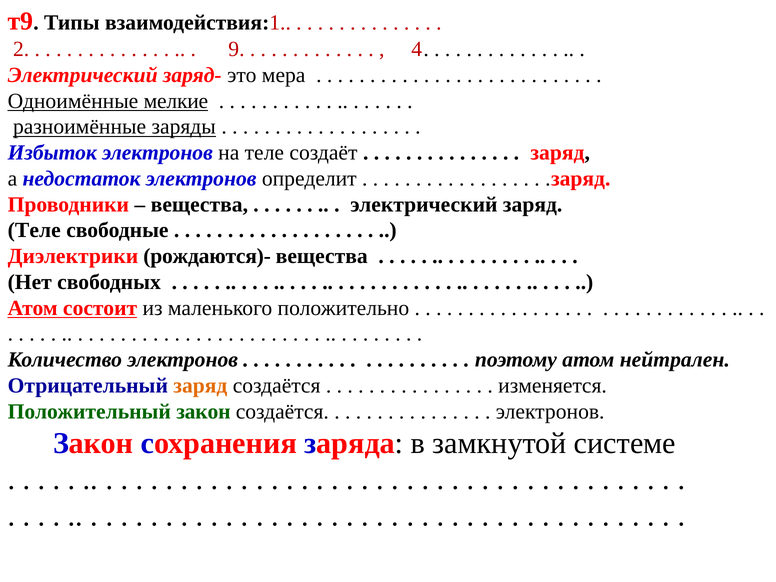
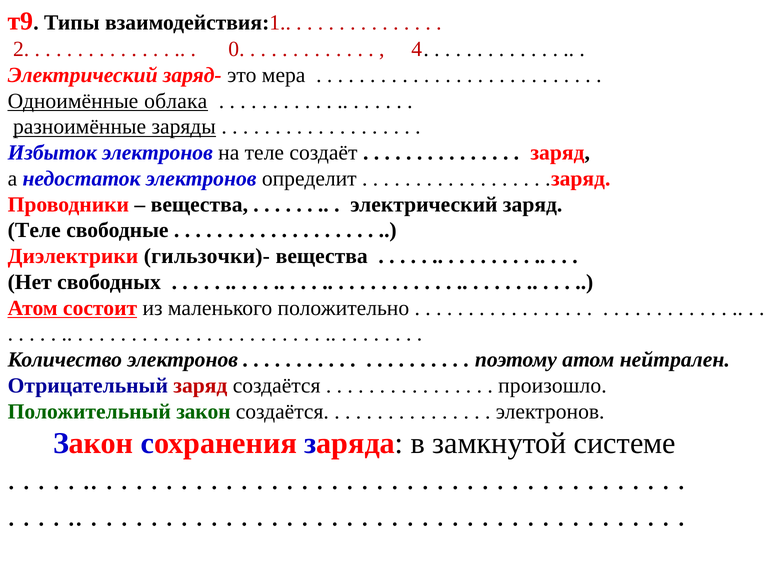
9: 9 -> 0
мелкие: мелкие -> облака
рождаются)-: рождаются)- -> гильзочки)-
заряд at (200, 386) colour: orange -> red
изменяется: изменяется -> произошло
